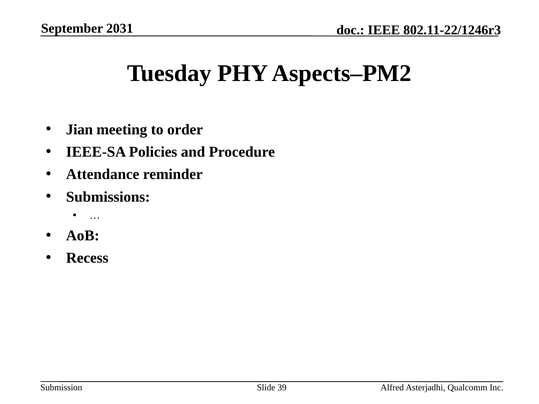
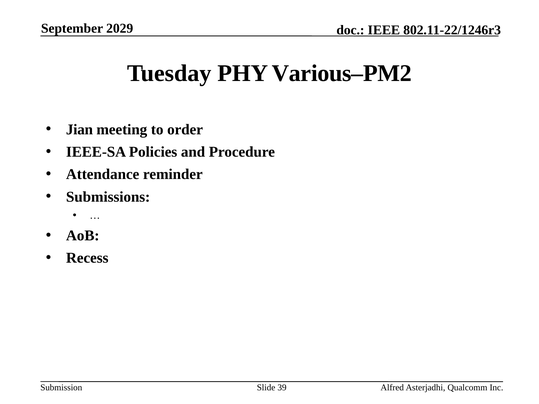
2031: 2031 -> 2029
Aspects–PM2: Aspects–PM2 -> Various–PM2
